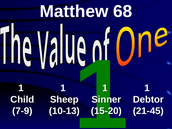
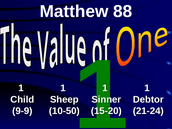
68: 68 -> 88
7-9: 7-9 -> 9-9
10-13: 10-13 -> 10-50
21-45: 21-45 -> 21-24
